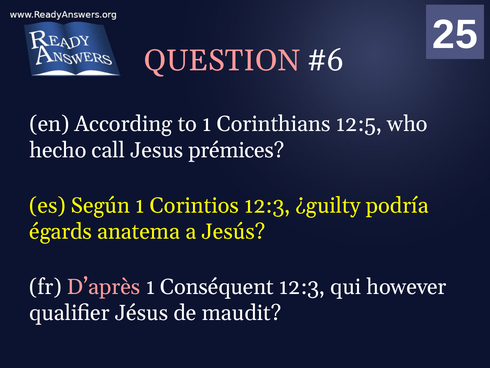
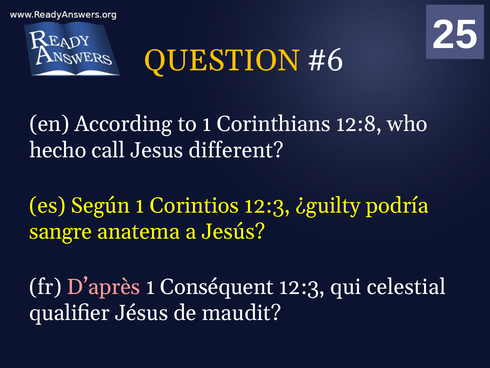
QUESTION colour: pink -> yellow
12:5: 12:5 -> 12:8
prémices: prémices -> different
égards: égards -> sangre
however: however -> celestial
